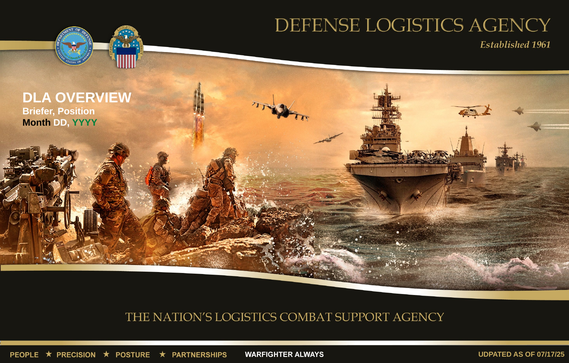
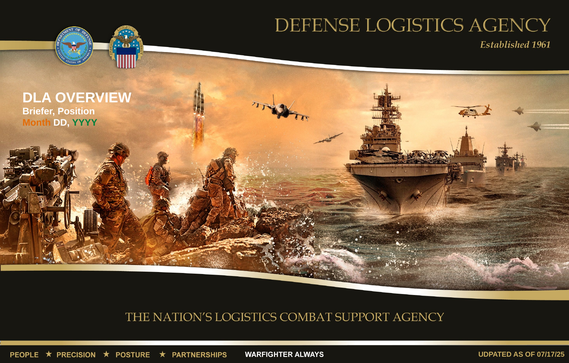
Month colour: black -> orange
